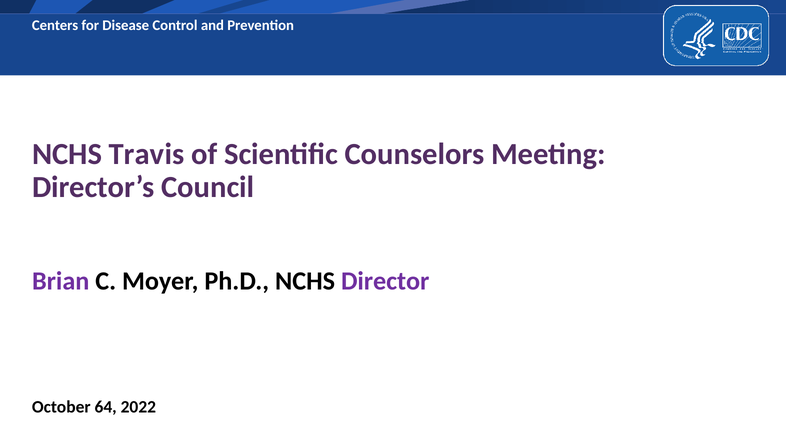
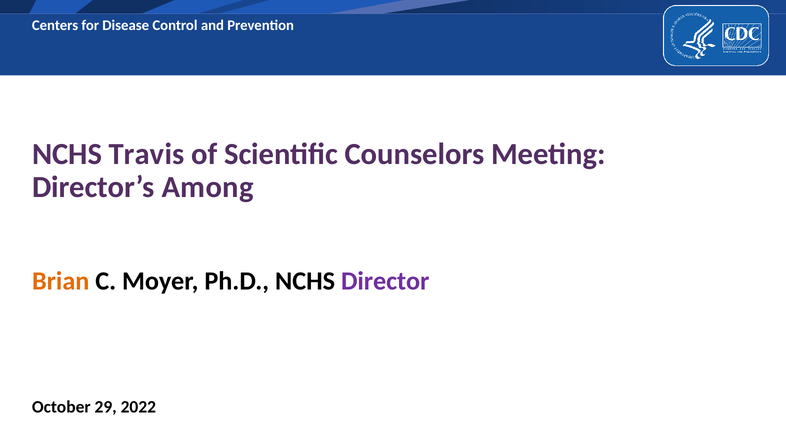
Council: Council -> Among
Brian colour: purple -> orange
64: 64 -> 29
